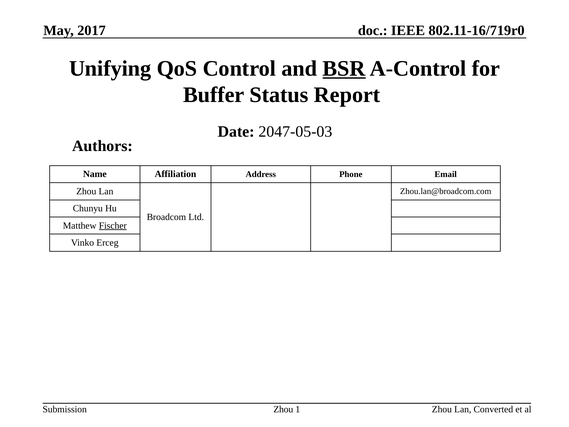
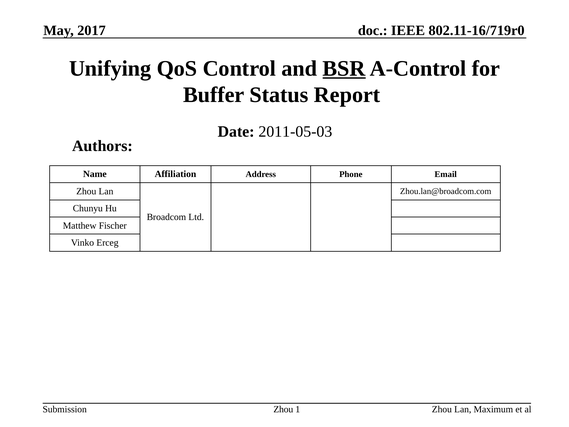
2047-05-03: 2047-05-03 -> 2011-05-03
Fischer underline: present -> none
Converted: Converted -> Maximum
